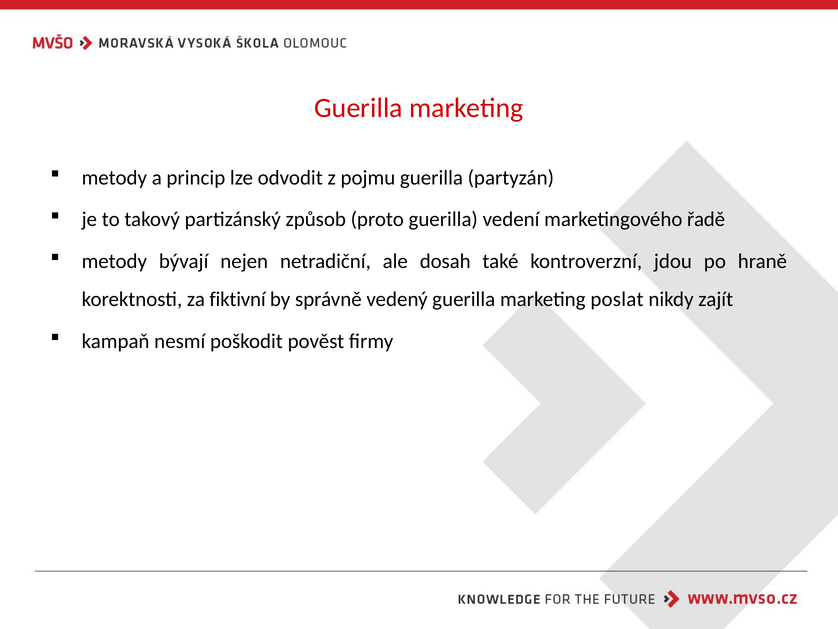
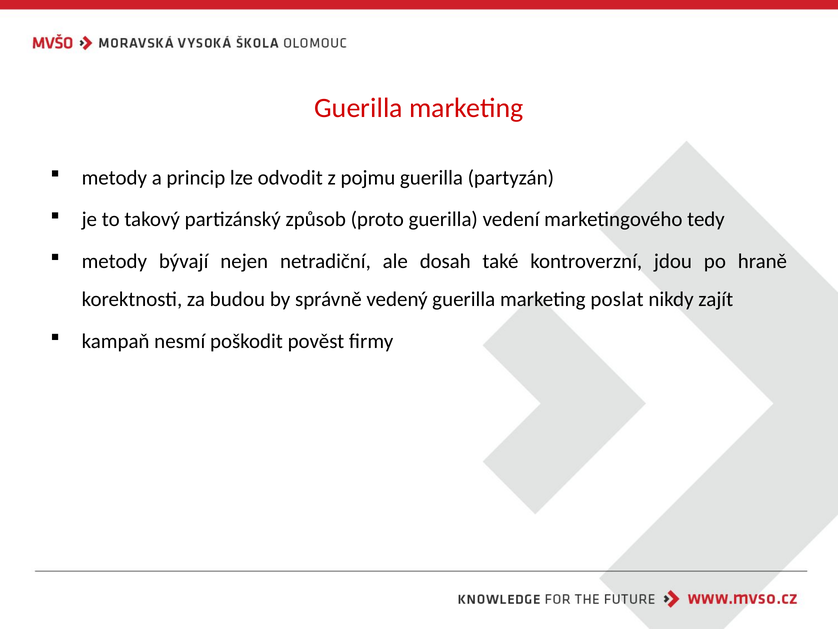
řadě: řadě -> tedy
fiktivní: fiktivní -> budou
